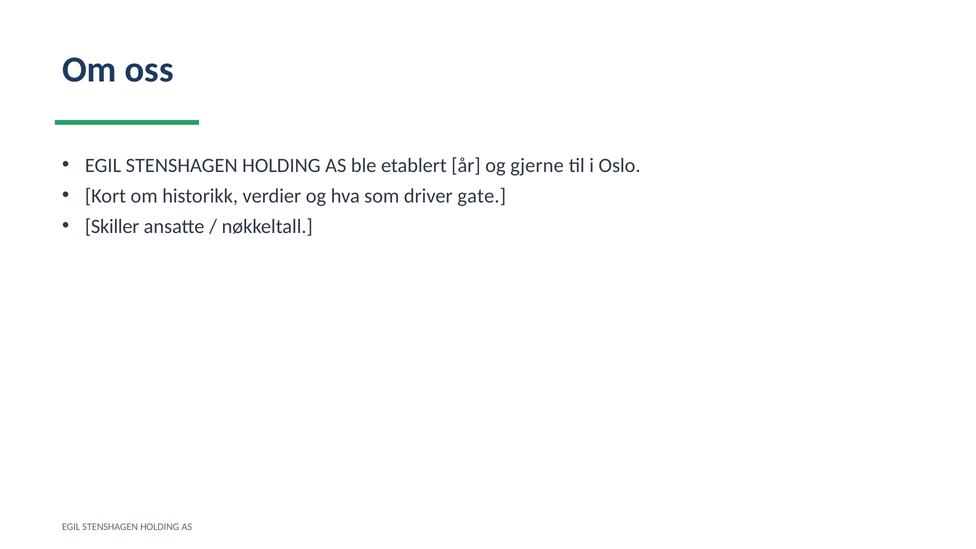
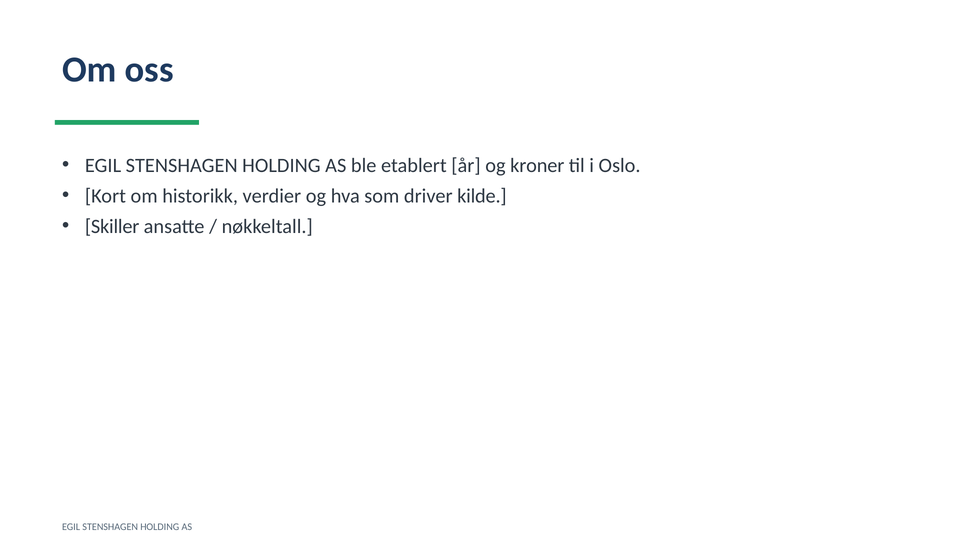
gjerne: gjerne -> kroner
gate: gate -> kilde
